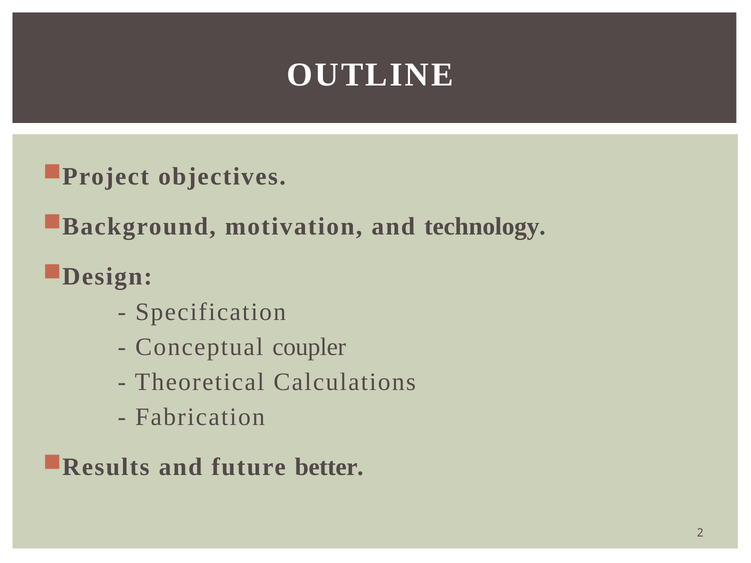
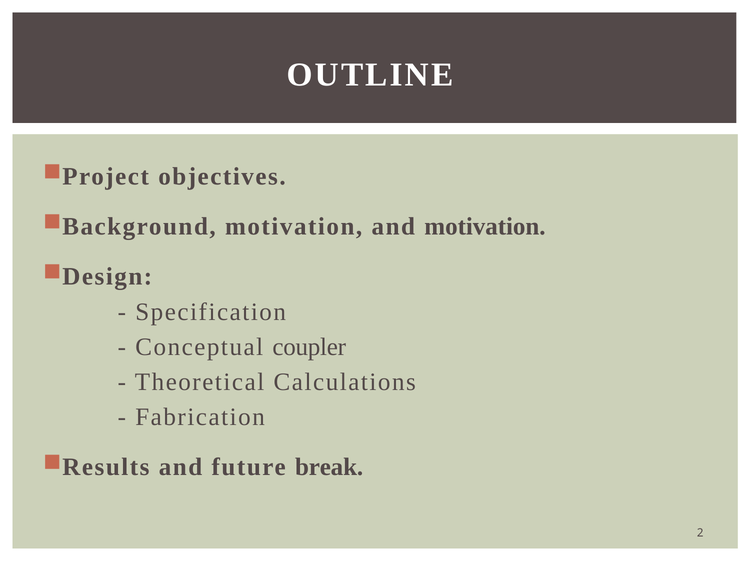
and technology: technology -> motivation
better: better -> break
